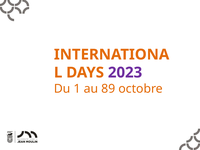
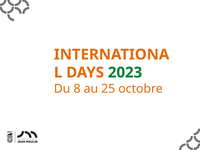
2023 colour: purple -> green
Du 1: 1 -> 8
89: 89 -> 25
